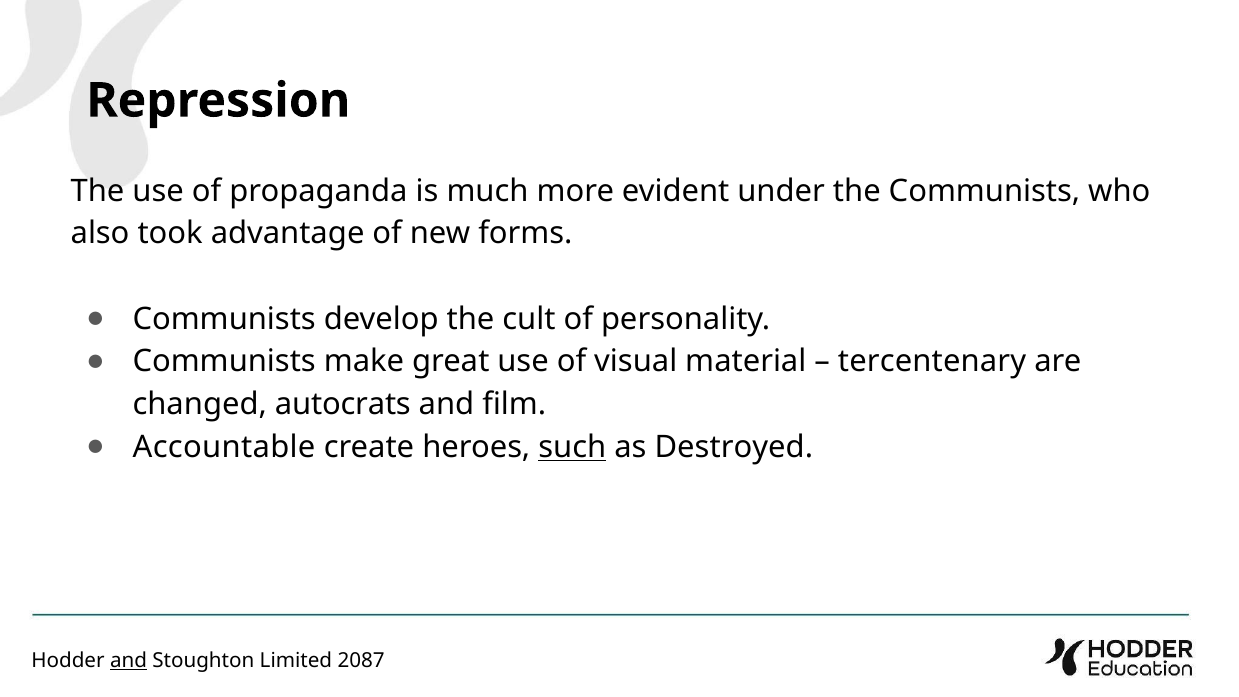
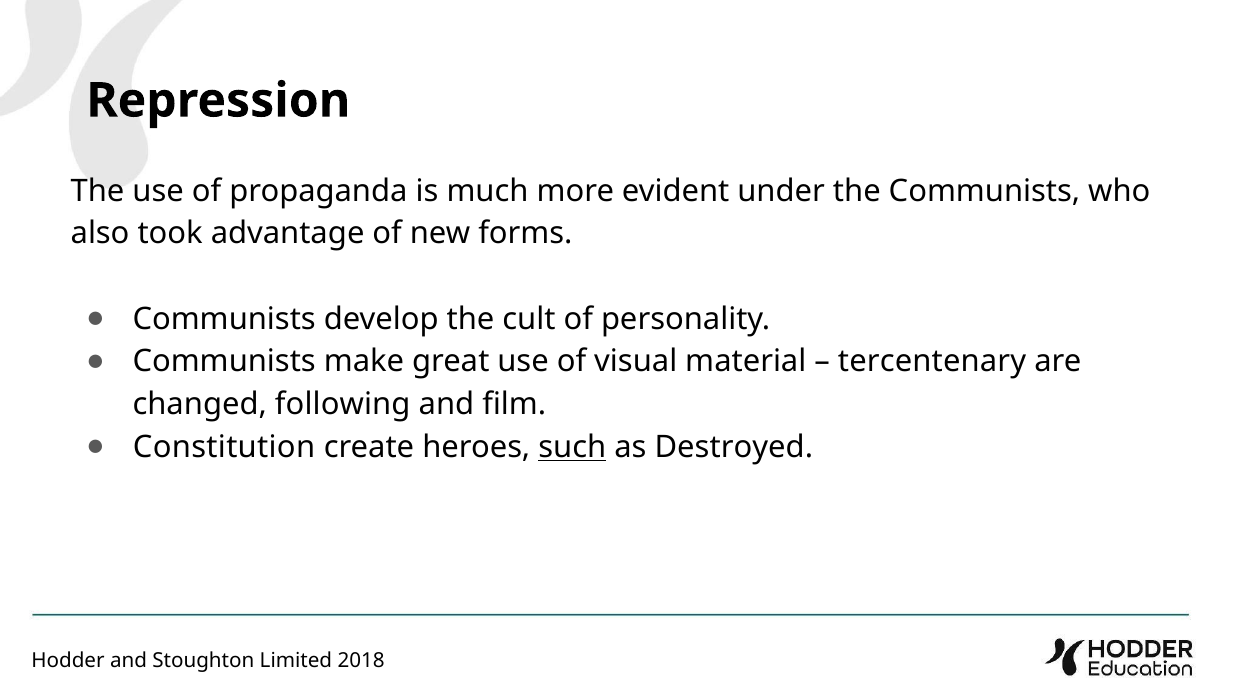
autocrats: autocrats -> following
Accountable: Accountable -> Constitution
and at (129, 660) underline: present -> none
2087: 2087 -> 2018
